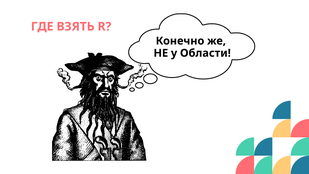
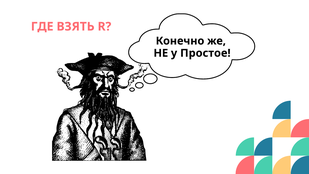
Области: Области -> Простое
